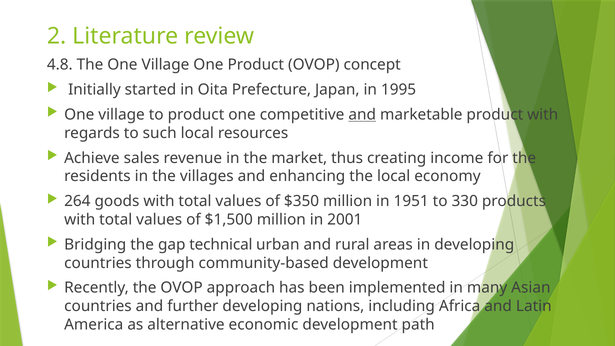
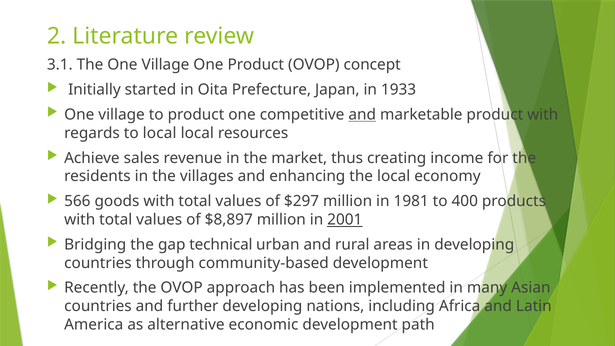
4.8: 4.8 -> 3.1
1995: 1995 -> 1933
to such: such -> local
264: 264 -> 566
$350: $350 -> $297
1951: 1951 -> 1981
330: 330 -> 400
$1,500: $1,500 -> $8,897
2001 underline: none -> present
